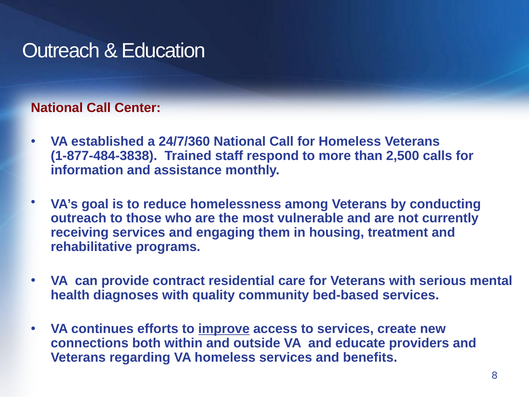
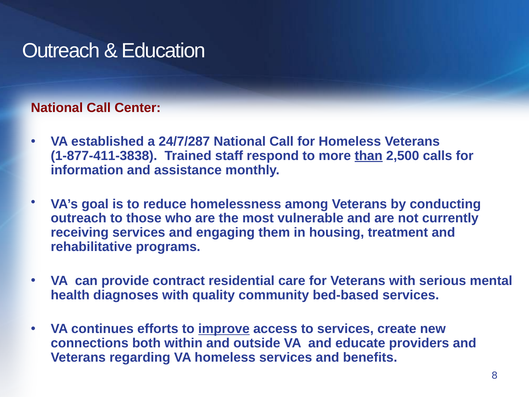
24/7/360: 24/7/360 -> 24/7/287
1-877-484-3838: 1-877-484-3838 -> 1-877-411-3838
than underline: none -> present
